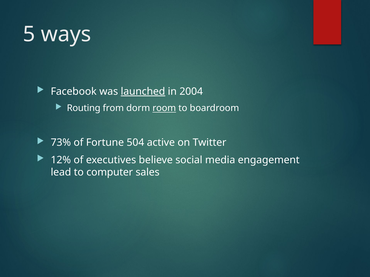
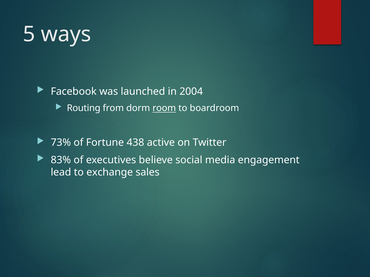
launched underline: present -> none
504: 504 -> 438
12%: 12% -> 83%
computer: computer -> exchange
